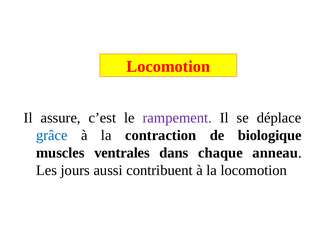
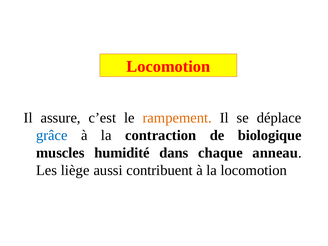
rampement colour: purple -> orange
ventrales: ventrales -> humidité
jours: jours -> liège
